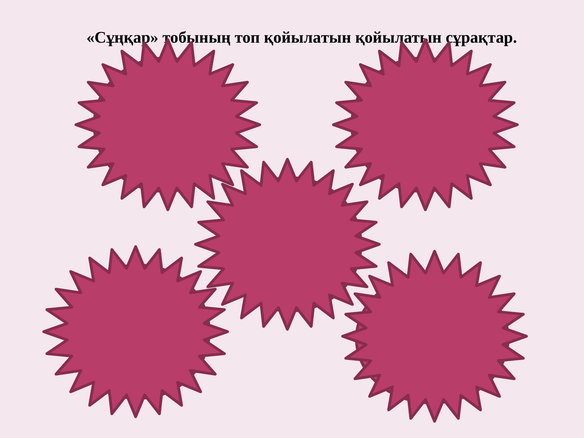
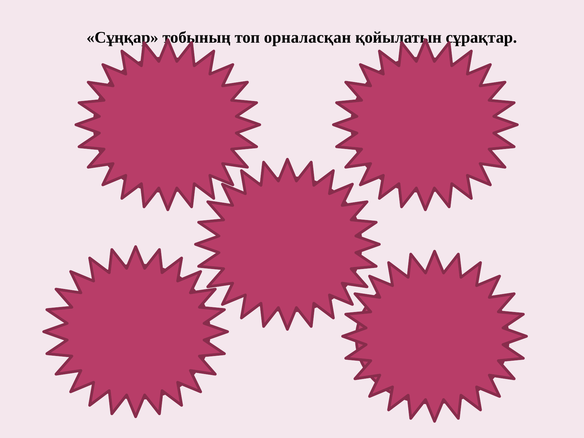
қойылатын at (308, 38): қойылатын -> орналасқан
